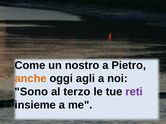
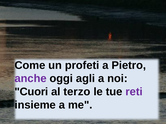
nostro: nostro -> profeti
anche colour: orange -> purple
Sono: Sono -> Cuori
